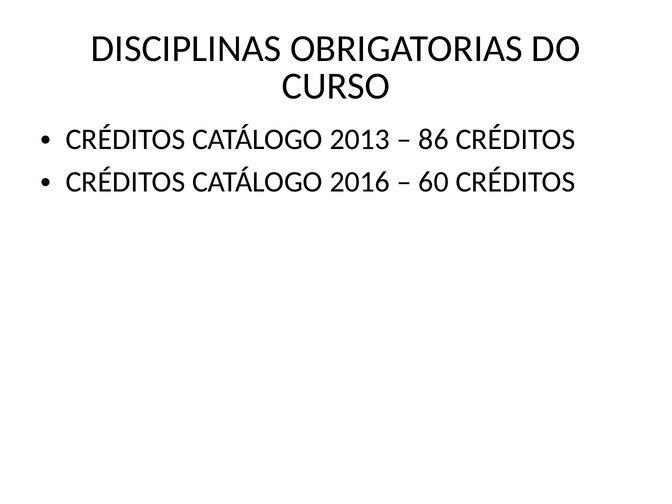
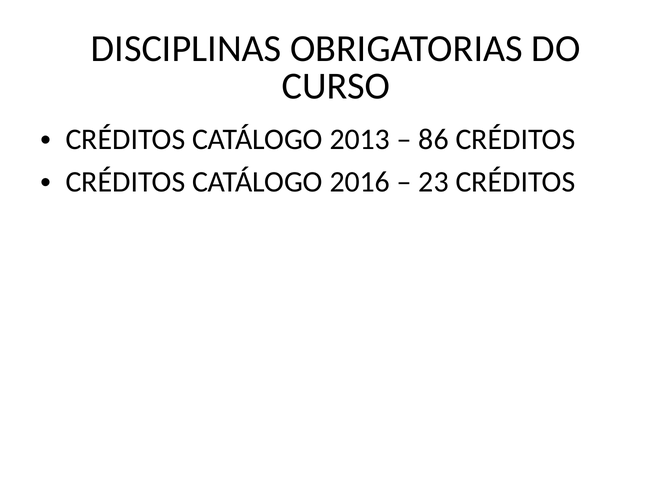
60: 60 -> 23
